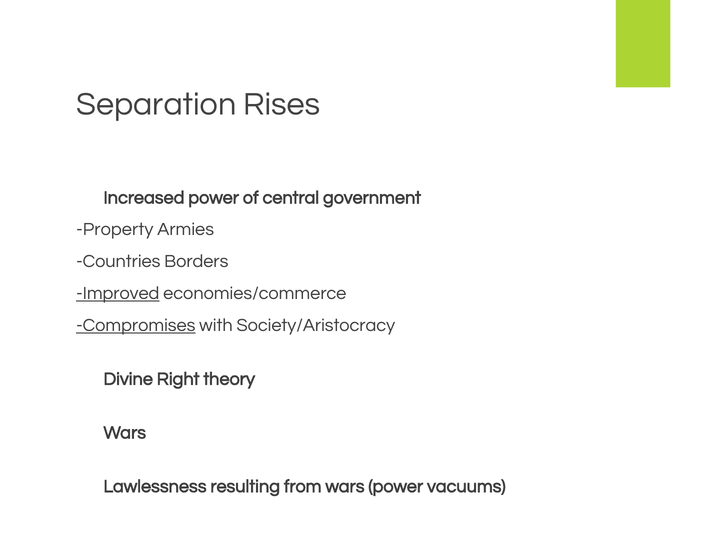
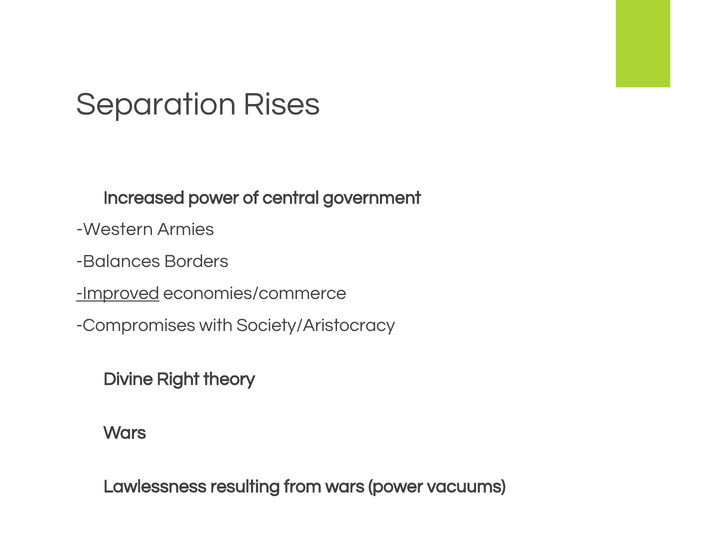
Property: Property -> Western
Countries: Countries -> Balances
Compromises underline: present -> none
